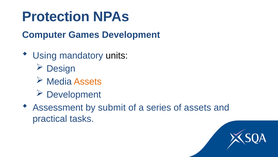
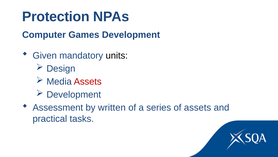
Using: Using -> Given
Assets at (88, 81) colour: orange -> red
submit: submit -> written
